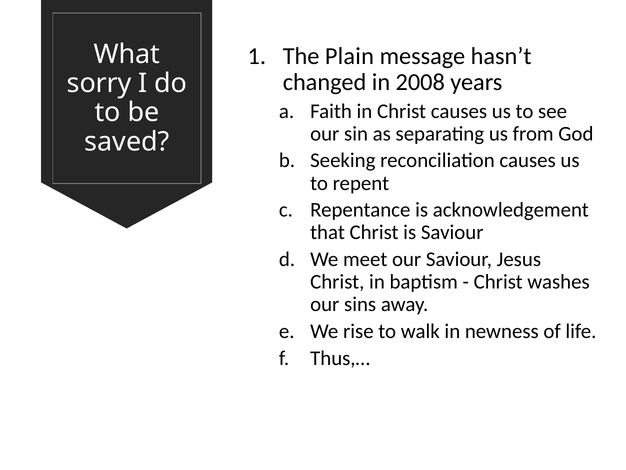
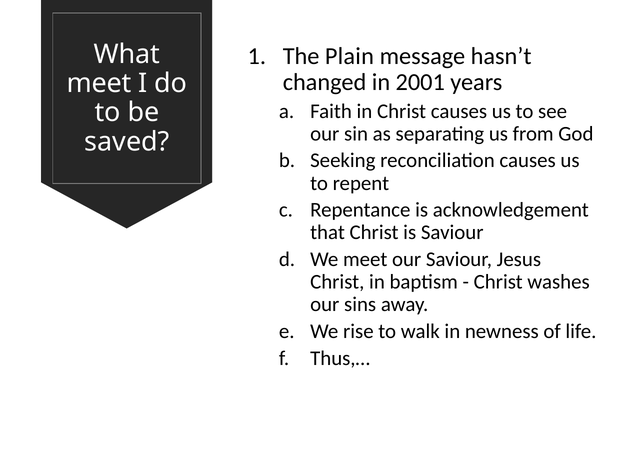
2008: 2008 -> 2001
sorry at (99, 83): sorry -> meet
